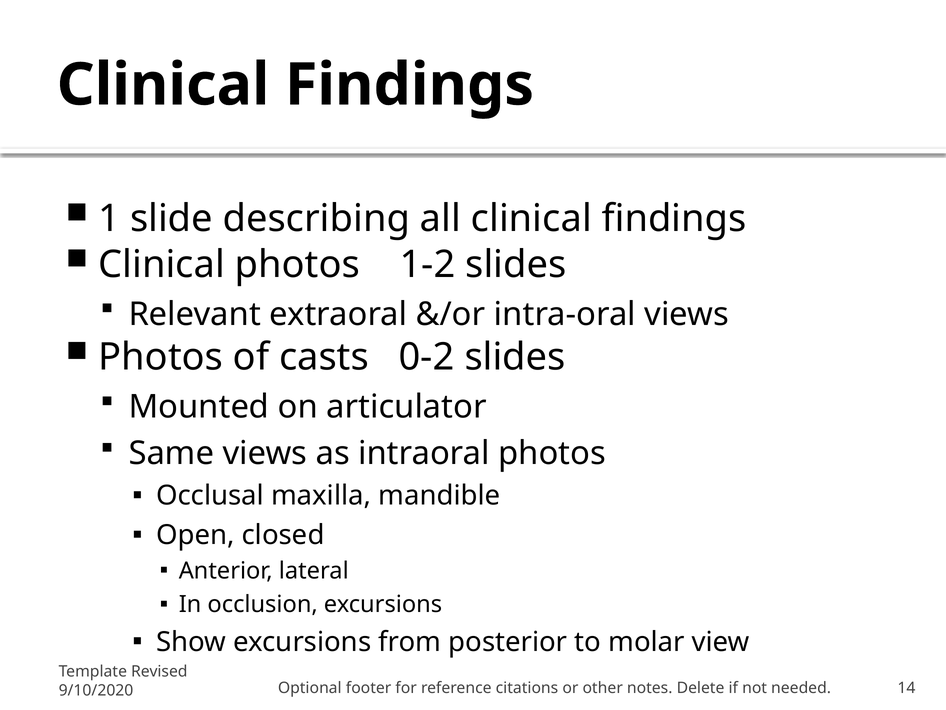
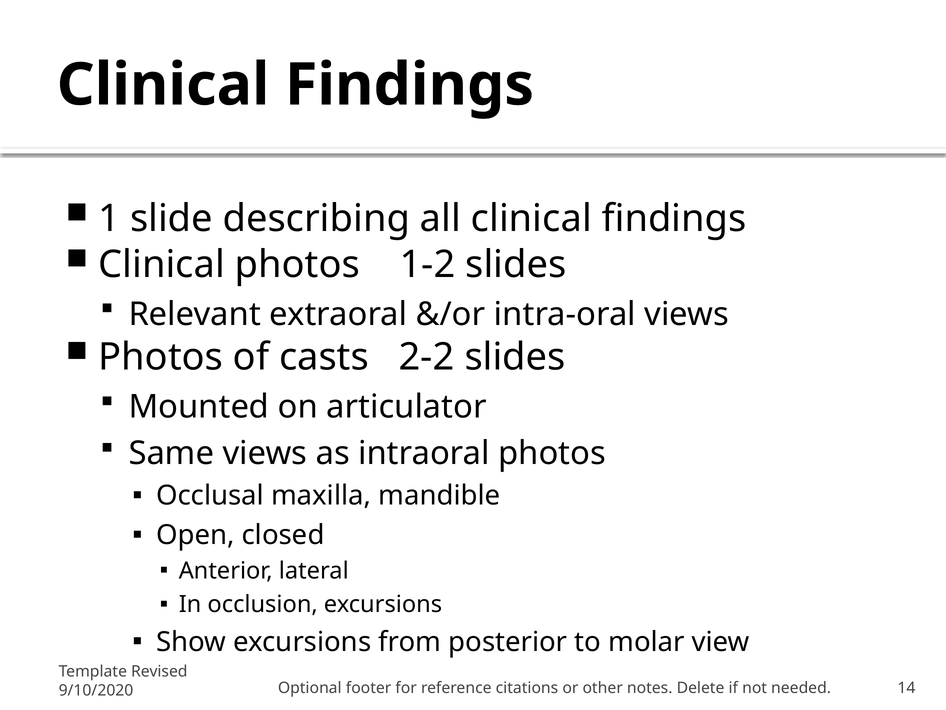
0-2: 0-2 -> 2-2
